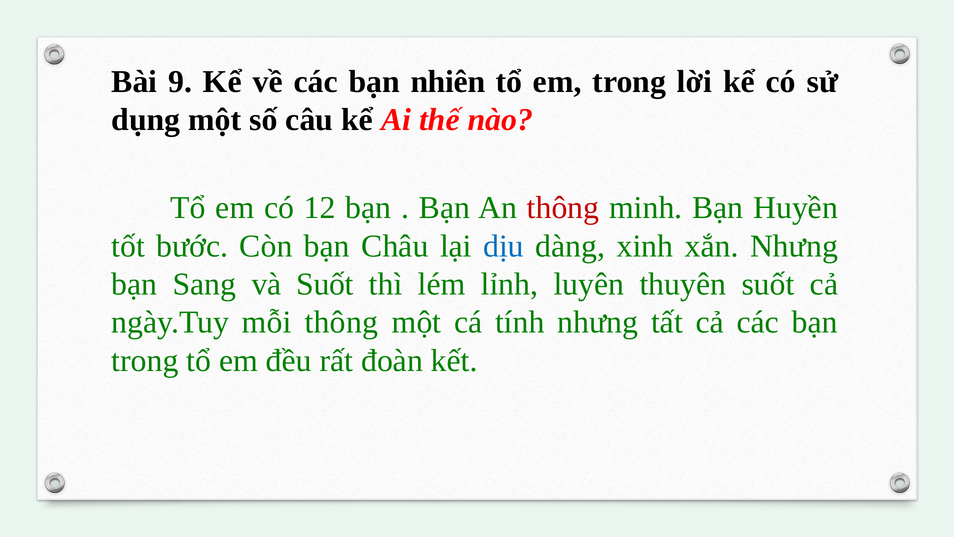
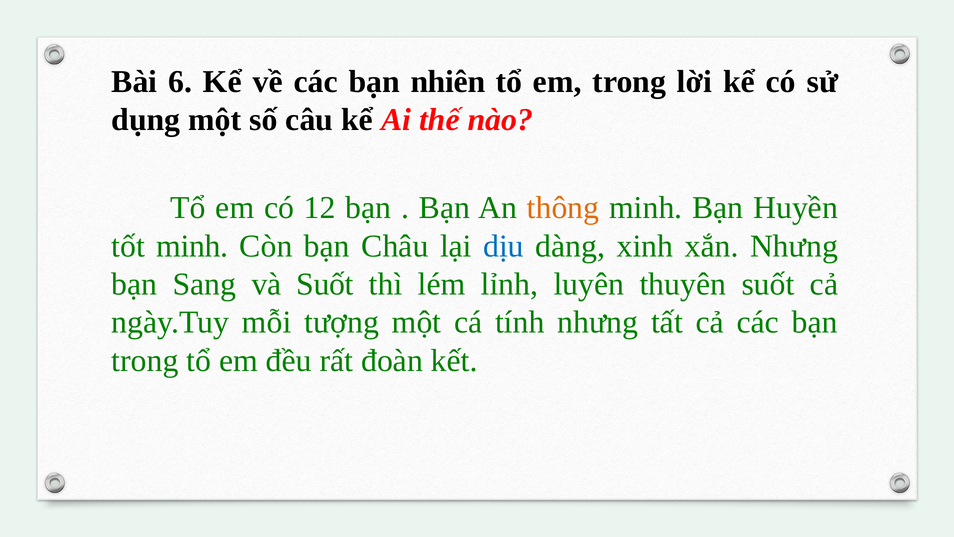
9: 9 -> 6
thông at (563, 208) colour: red -> orange
tốt bước: bước -> minh
mỗi thông: thông -> tượng
